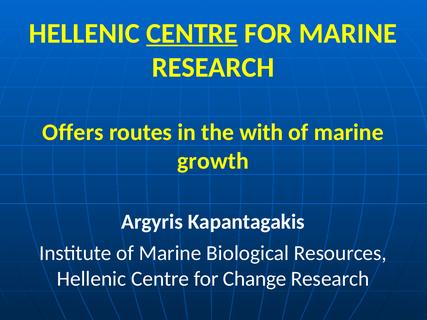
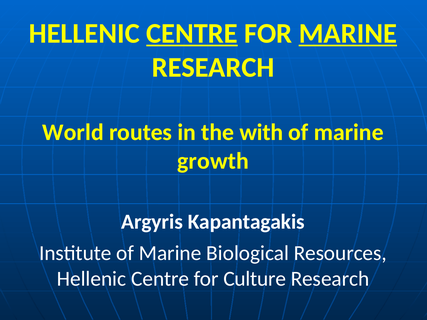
MARINE at (348, 33) underline: none -> present
Offers: Offers -> World
Change: Change -> Culture
